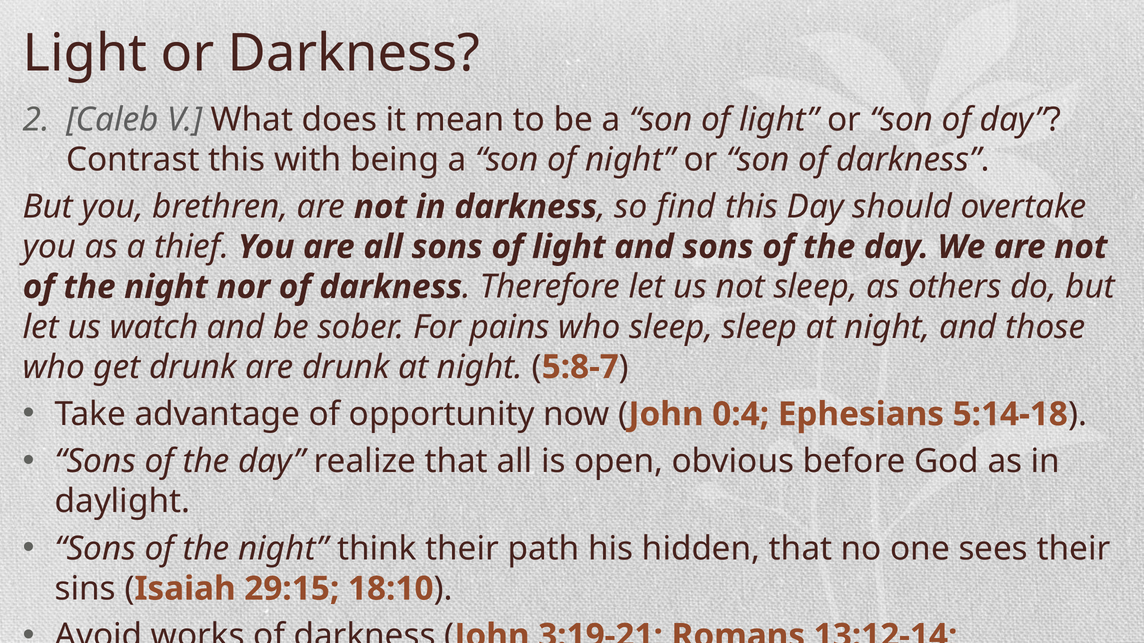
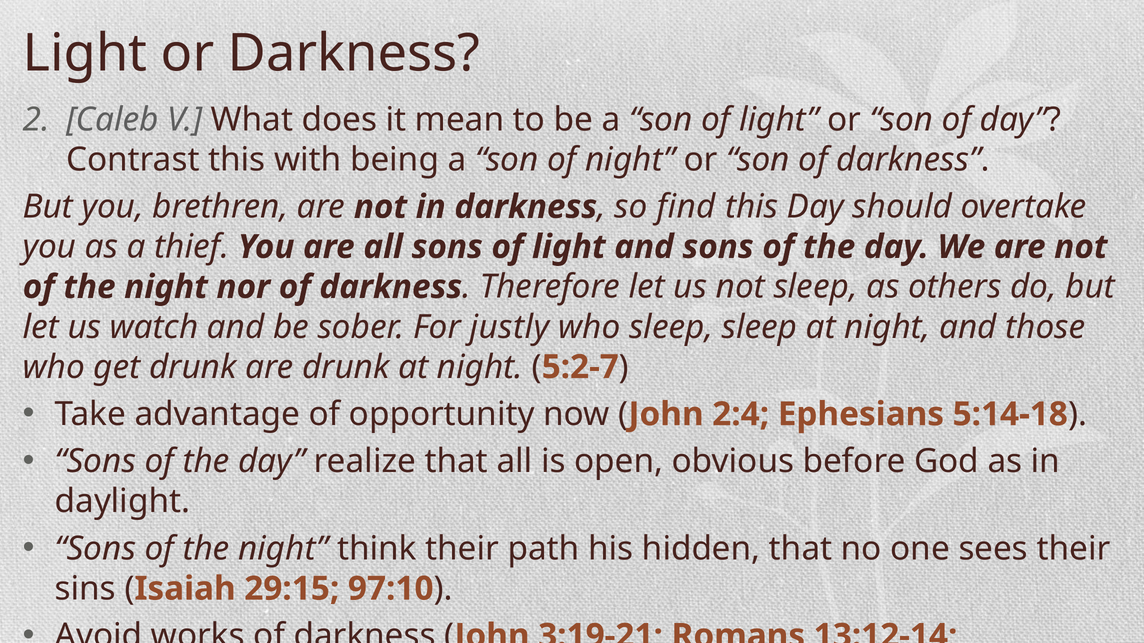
pains: pains -> justly
5:8-7: 5:8-7 -> 5:2-7
0:4: 0:4 -> 2:4
18:10: 18:10 -> 97:10
